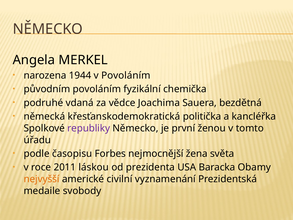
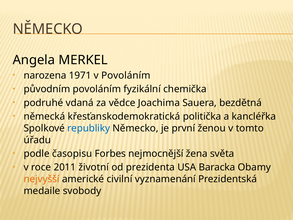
1944: 1944 -> 1971
republiky colour: purple -> blue
láskou: láskou -> životní
